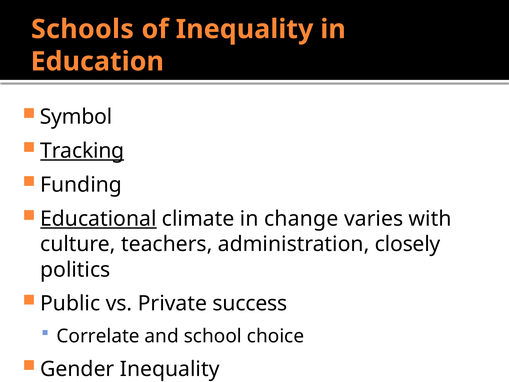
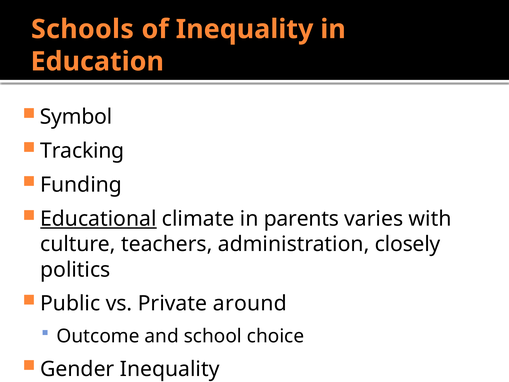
Tracking underline: present -> none
change: change -> parents
success: success -> around
Correlate: Correlate -> Outcome
